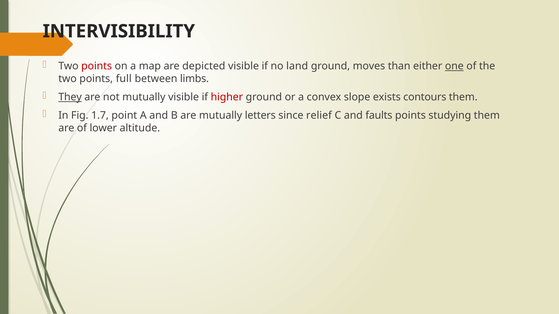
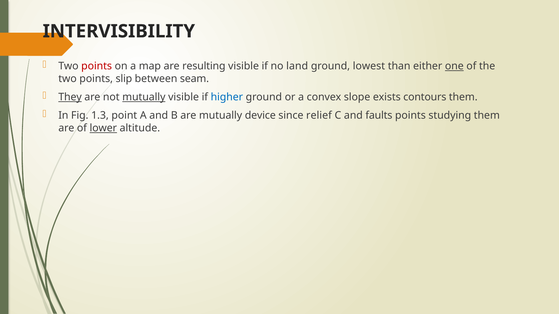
depicted: depicted -> resulting
moves: moves -> lowest
full: full -> slip
limbs: limbs -> seam
mutually at (144, 97) underline: none -> present
higher colour: red -> blue
1.7: 1.7 -> 1.3
letters: letters -> device
lower underline: none -> present
